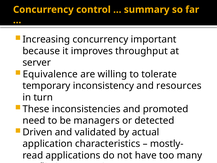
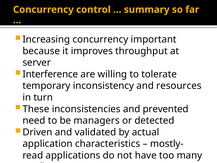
Equivalence: Equivalence -> Interference
promoted: promoted -> prevented
